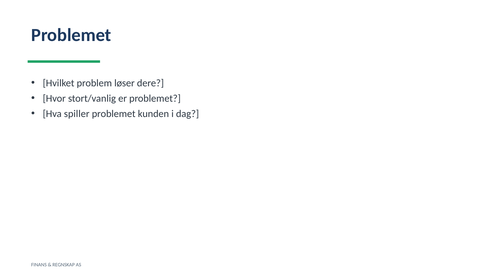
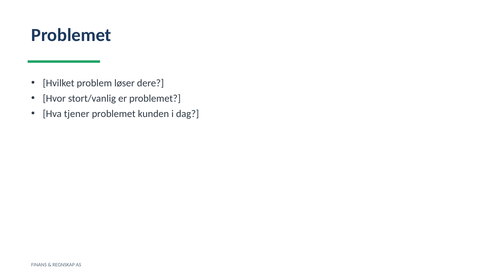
spiller: spiller -> tjener
